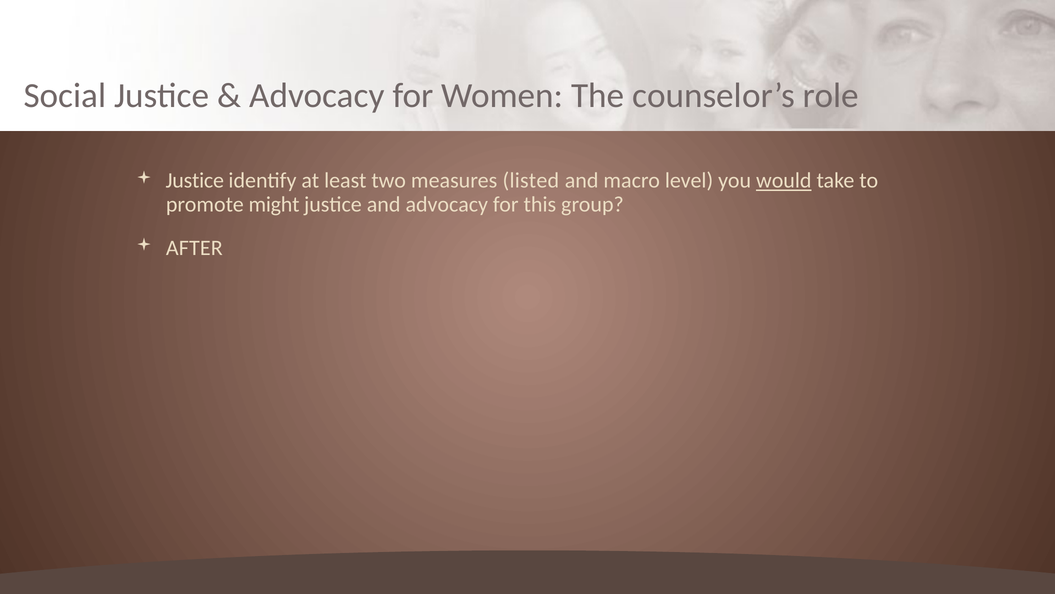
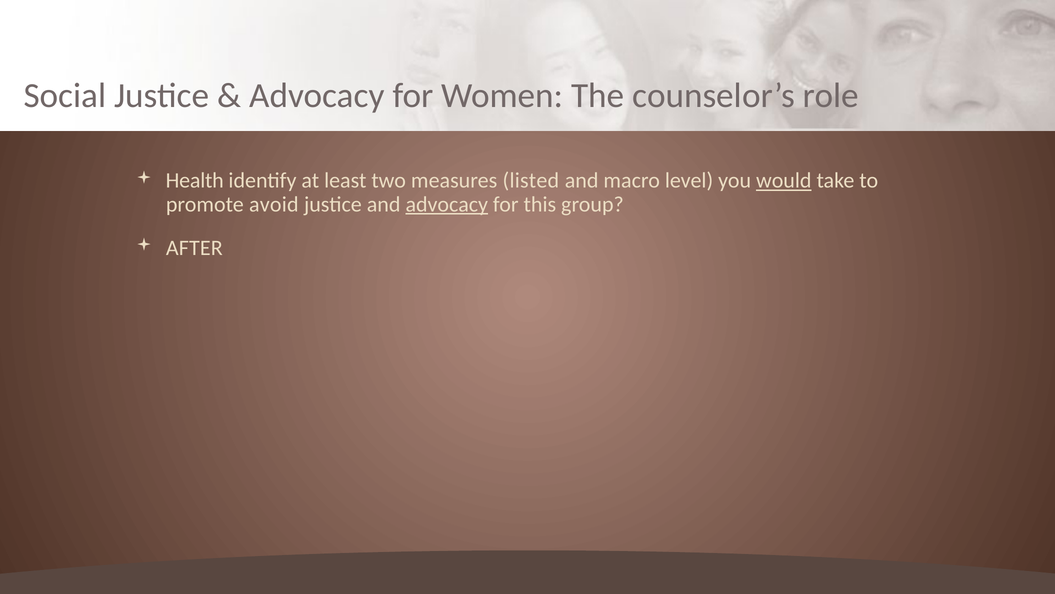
Justice at (195, 181): Justice -> Health
might: might -> avoid
advocacy at (447, 204) underline: none -> present
